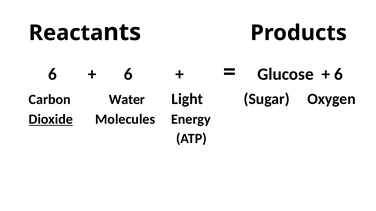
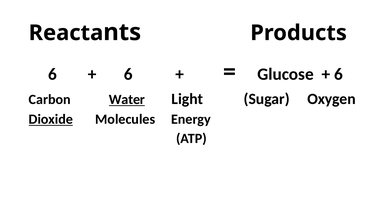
Water underline: none -> present
